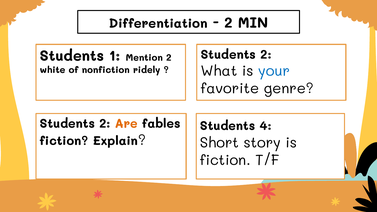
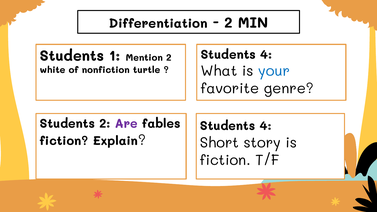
2 at (266, 55): 2 -> 4
ridely: ridely -> turtle
Are colour: orange -> purple
